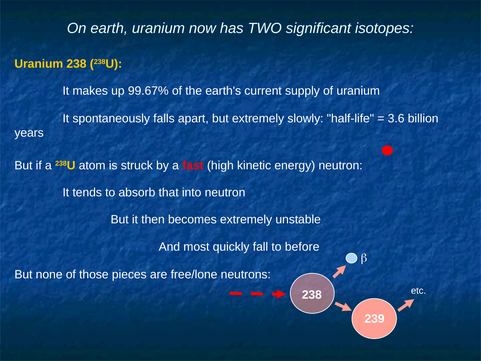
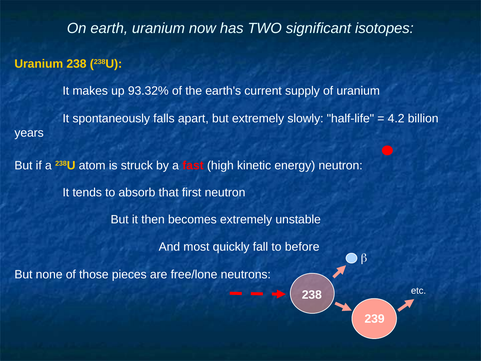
99.67%: 99.67% -> 93.32%
3.6: 3.6 -> 4.2
into: into -> first
